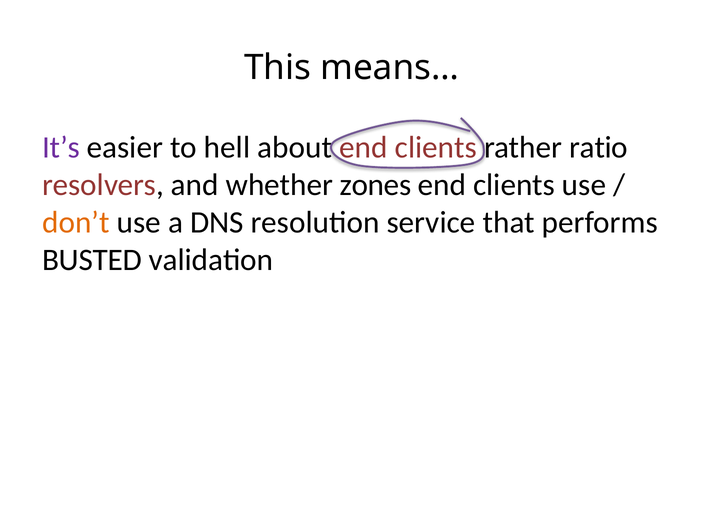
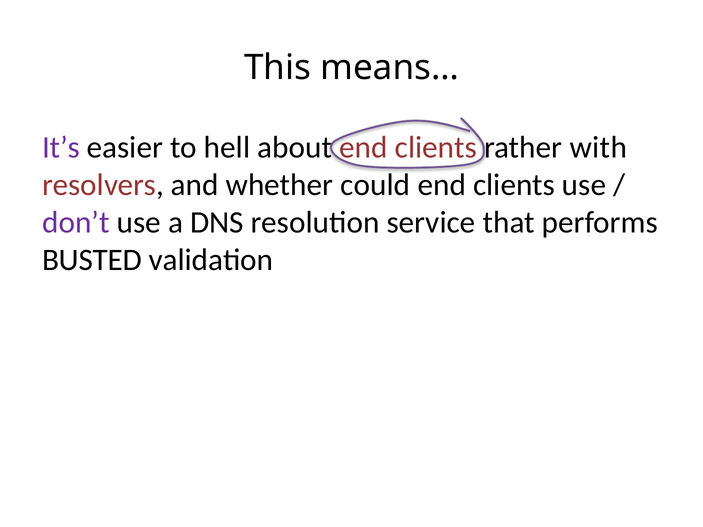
ratio: ratio -> with
zones: zones -> could
don’t colour: orange -> purple
